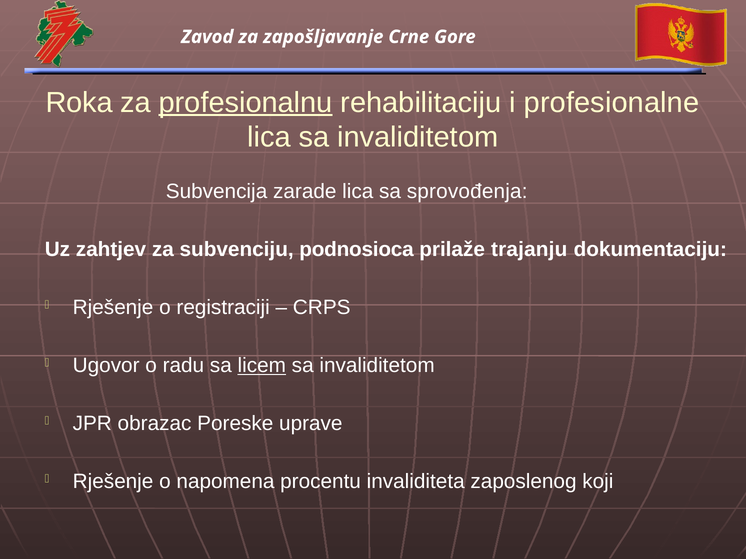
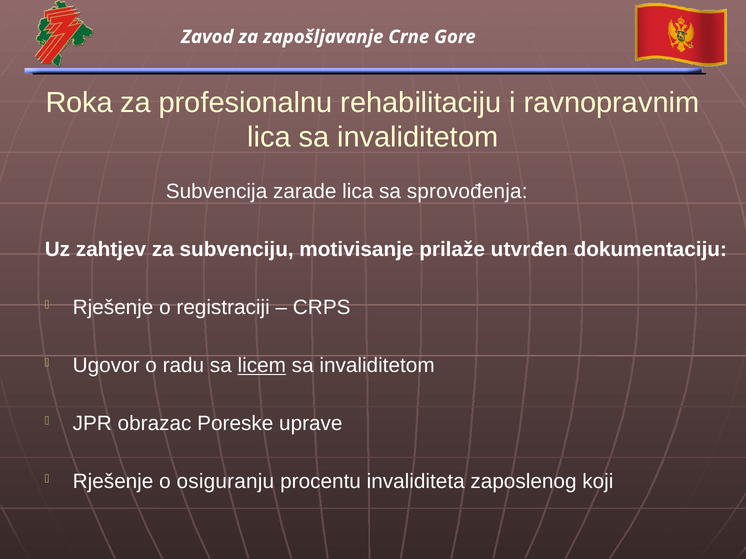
profesionalnu underline: present -> none
profesionalne: profesionalne -> ravnopravnim
podnosioca: podnosioca -> motivisanje
trajanju: trajanju -> utvrđen
napomena: napomena -> osiguranju
